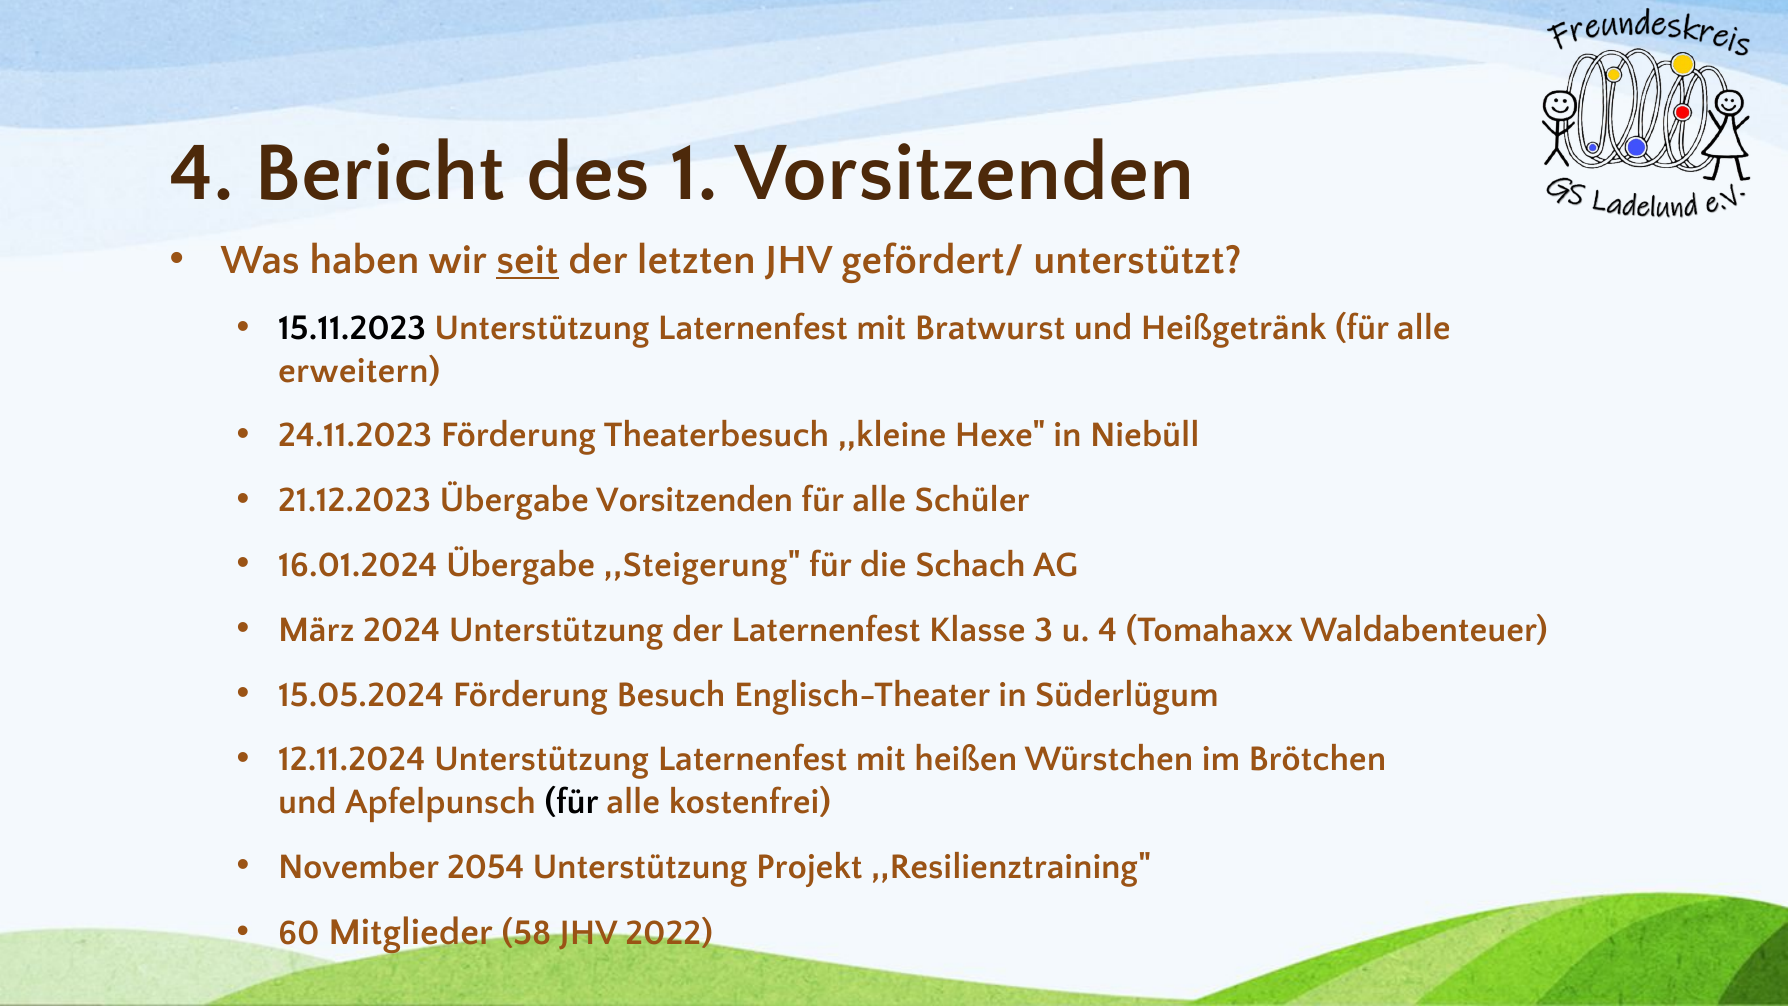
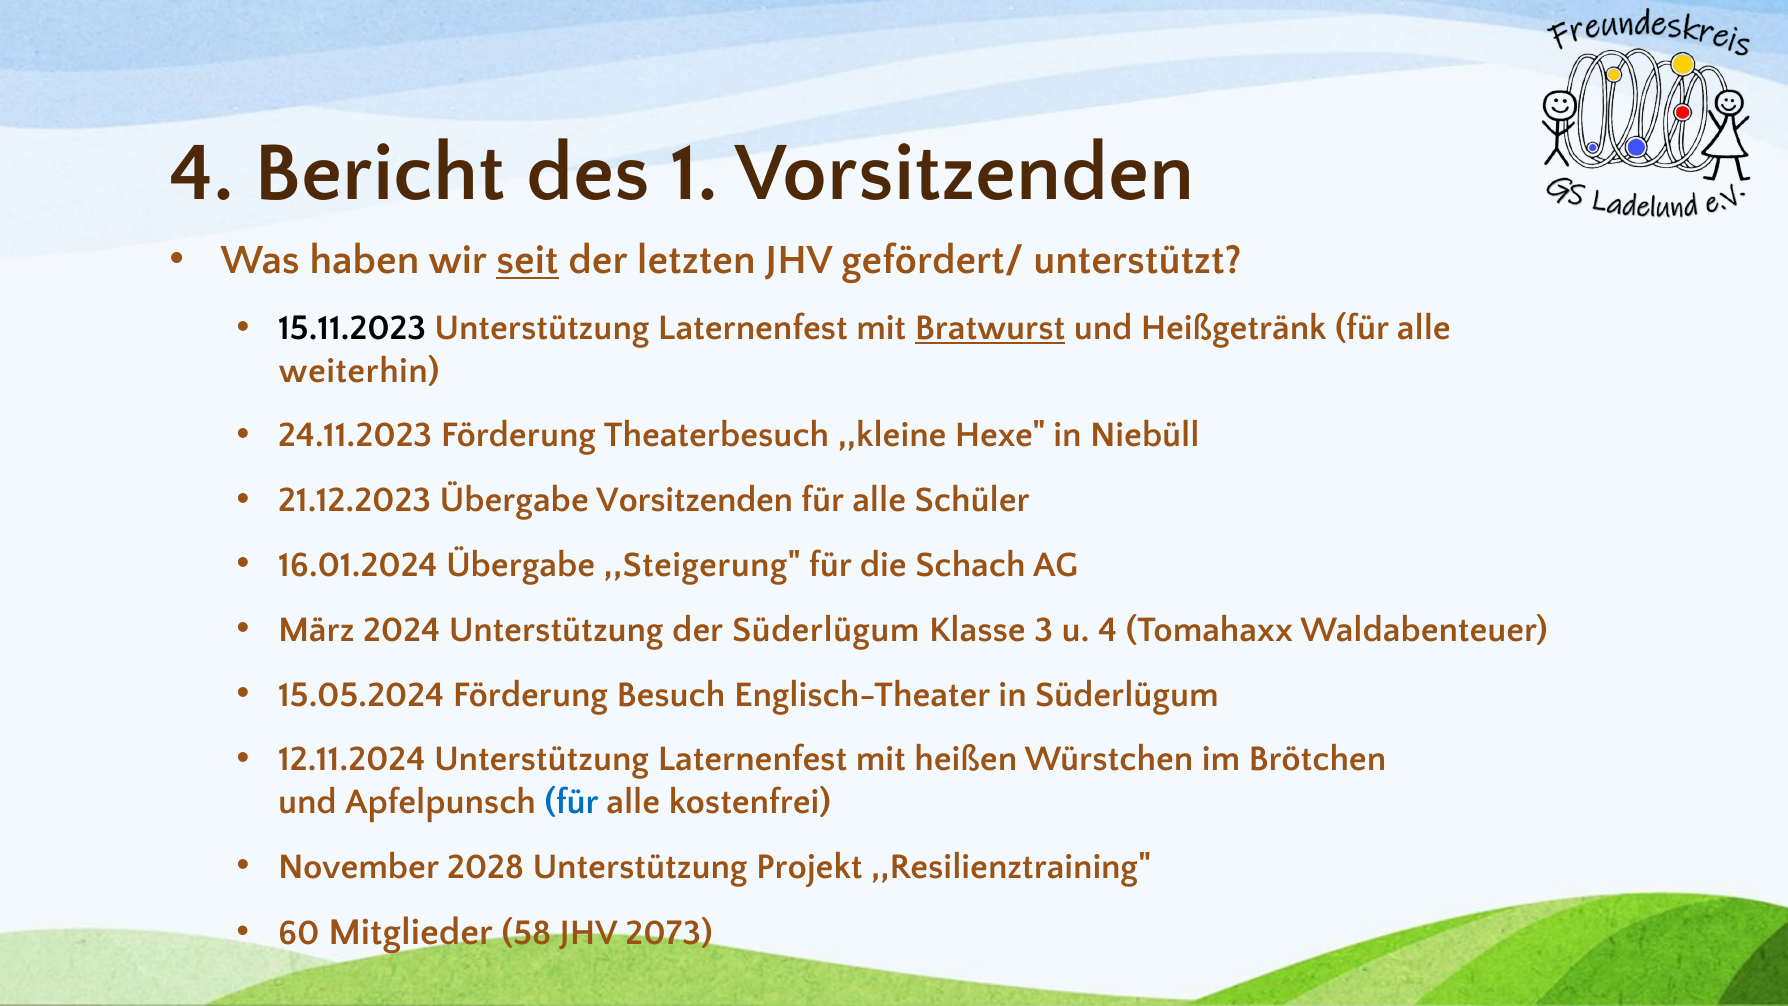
Bratwurst underline: none -> present
erweitern: erweitern -> weiterhin
der Laternenfest: Laternenfest -> Süderlügum
für at (572, 802) colour: black -> blue
2054: 2054 -> 2028
2022: 2022 -> 2073
